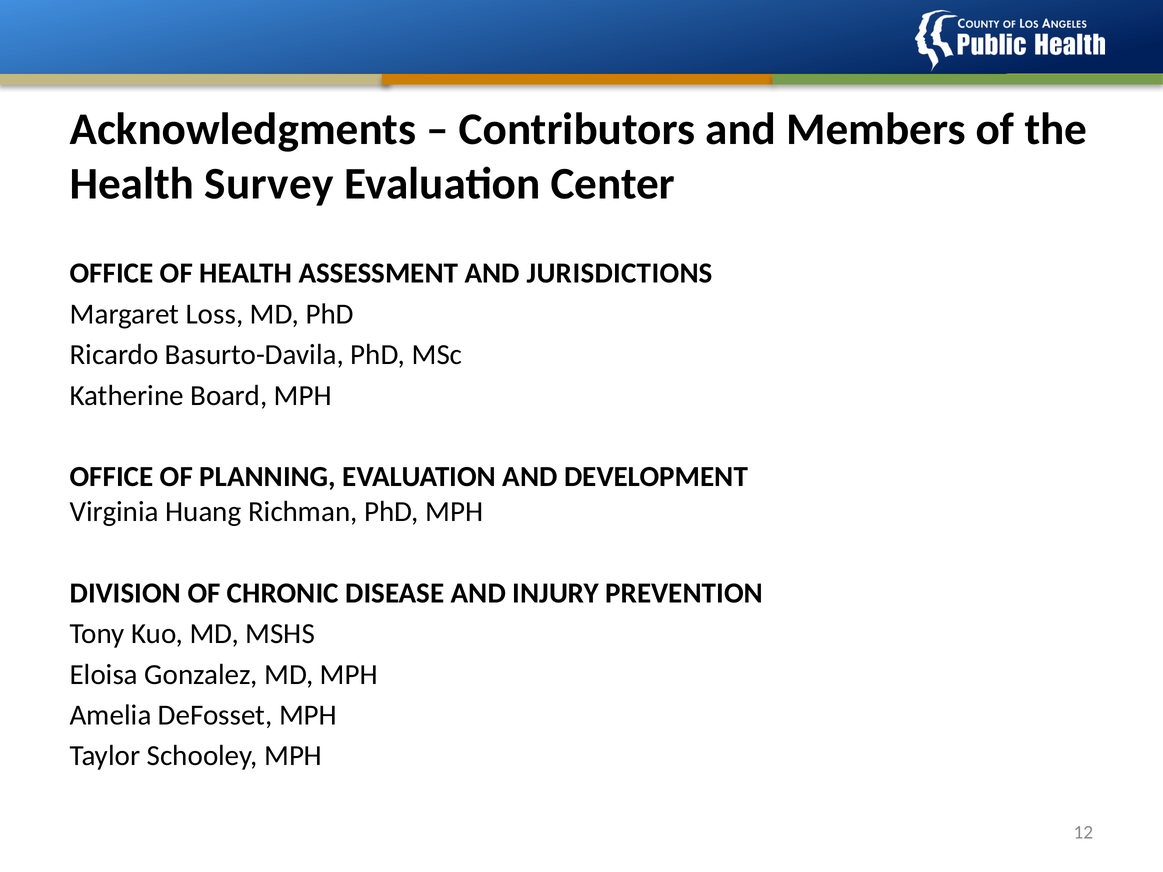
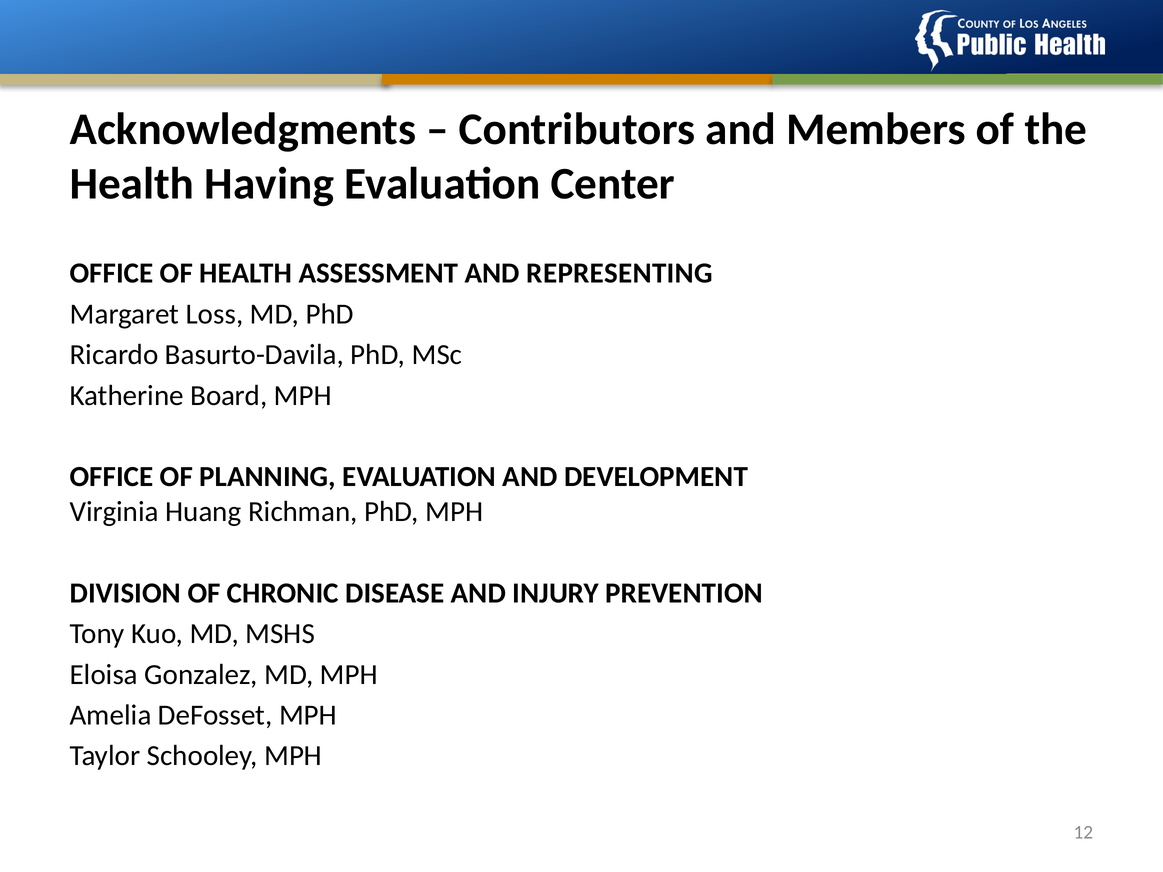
Survey: Survey -> Having
JURISDICTIONS: JURISDICTIONS -> REPRESENTING
